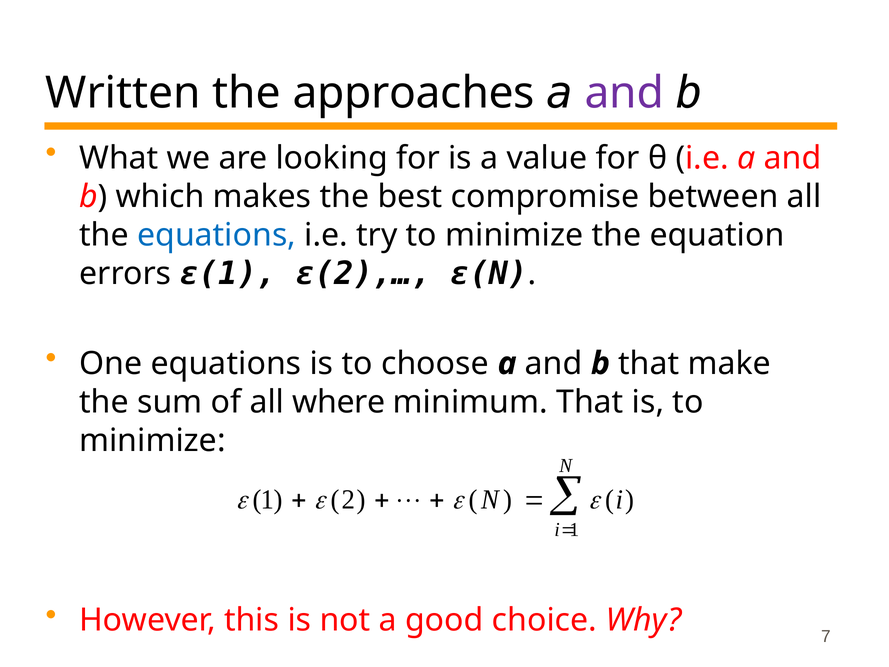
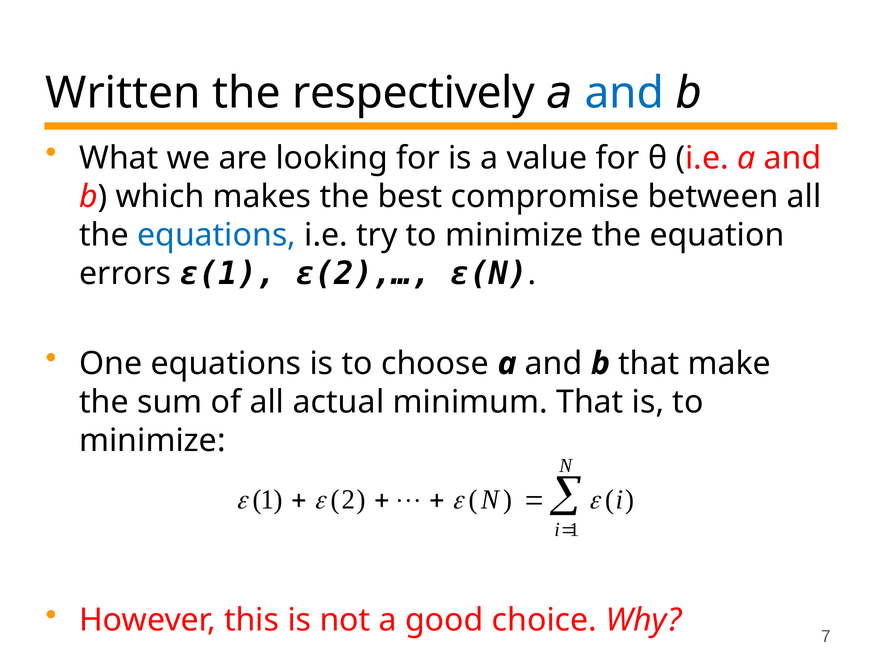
approaches: approaches -> respectively
and at (624, 93) colour: purple -> blue
where: where -> actual
